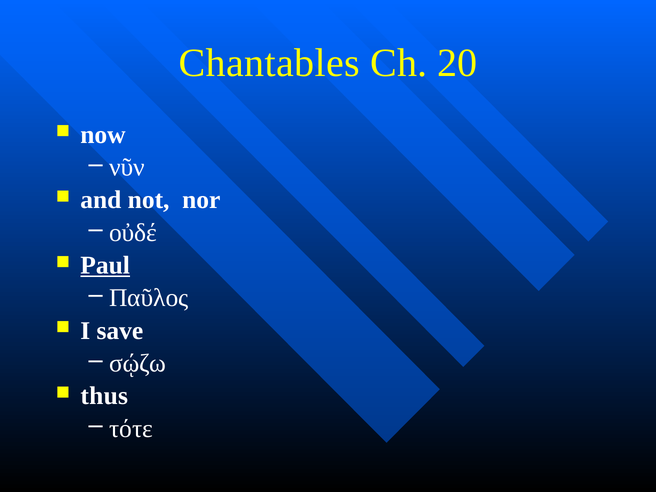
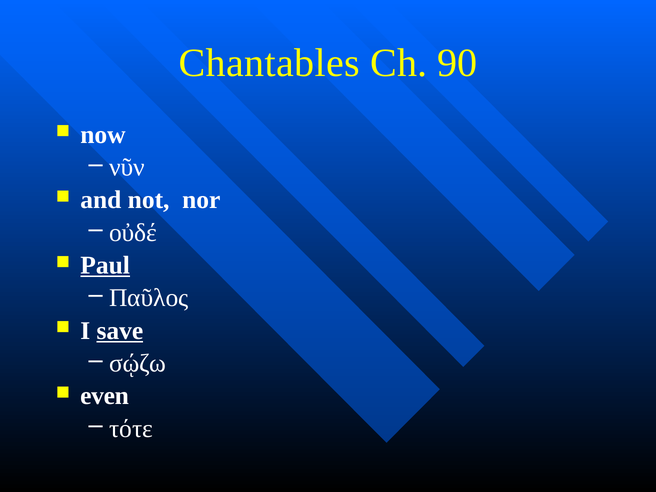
20: 20 -> 90
save underline: none -> present
thus: thus -> even
